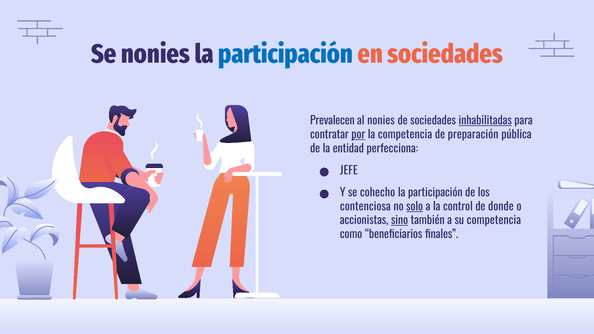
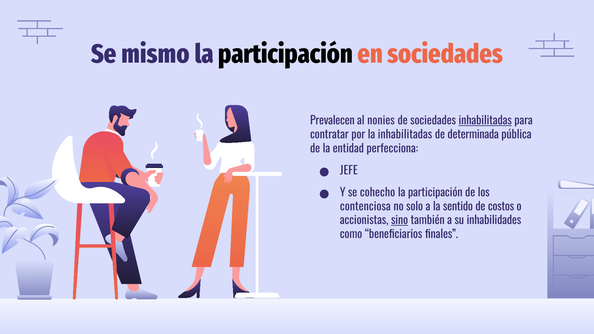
Se nonies: nonies -> mismo
participación at (285, 54) colour: blue -> black
por underline: present -> none
la competencia: competencia -> inhabilitadas
preparación: preparación -> determinada
solo underline: present -> none
control: control -> sentido
donde: donde -> costos
su competencia: competencia -> inhabilidades
